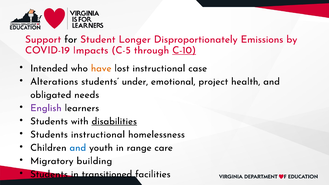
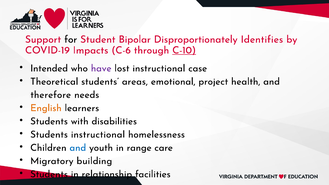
Longer: Longer -> Bipolar
Emissions: Emissions -> Identifies
C-5: C-5 -> C-6
have colour: orange -> purple
Alterations: Alterations -> Theoretical
under: under -> areas
obligated: obligated -> therefore
English colour: purple -> orange
disabilities underline: present -> none
transitioned: transitioned -> relationship
